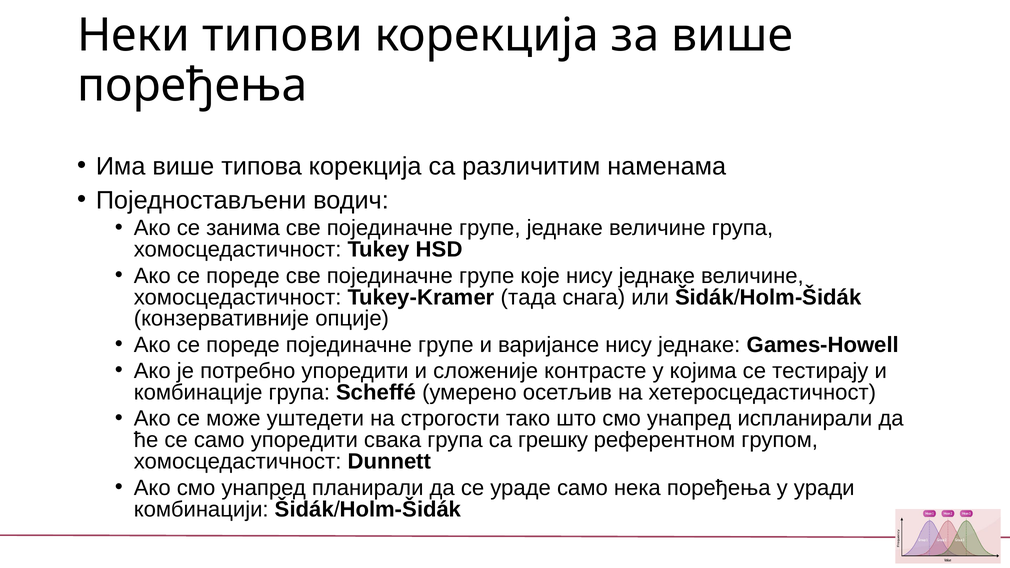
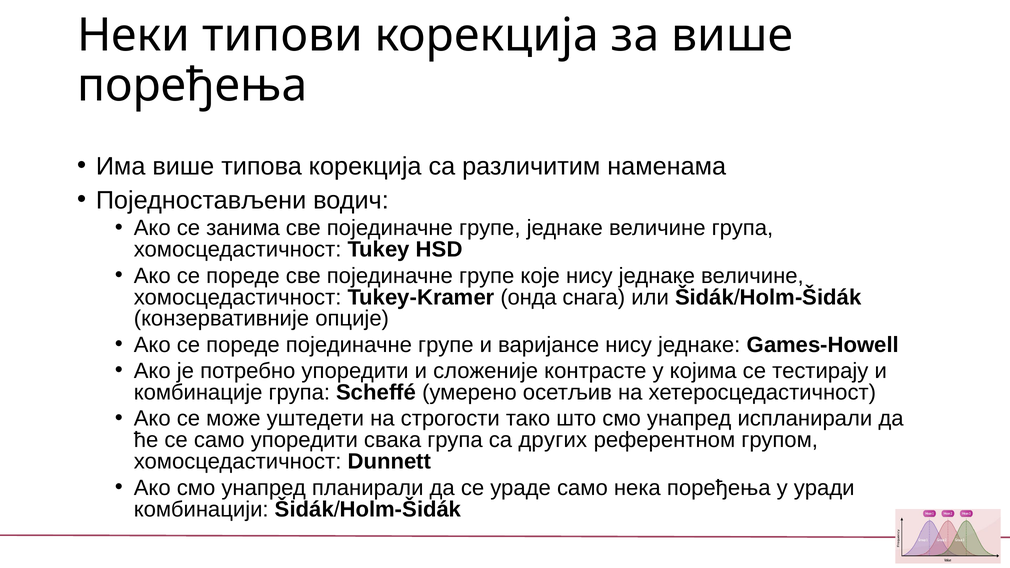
тада: тада -> онда
грешку: грешку -> других
